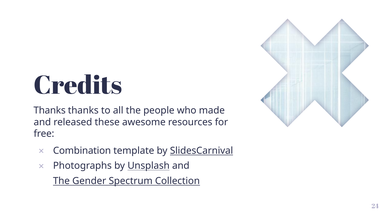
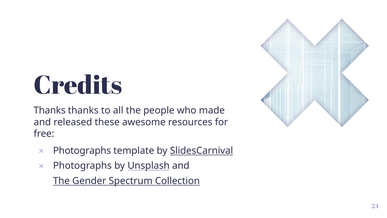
Combination at (82, 150): Combination -> Photographs
